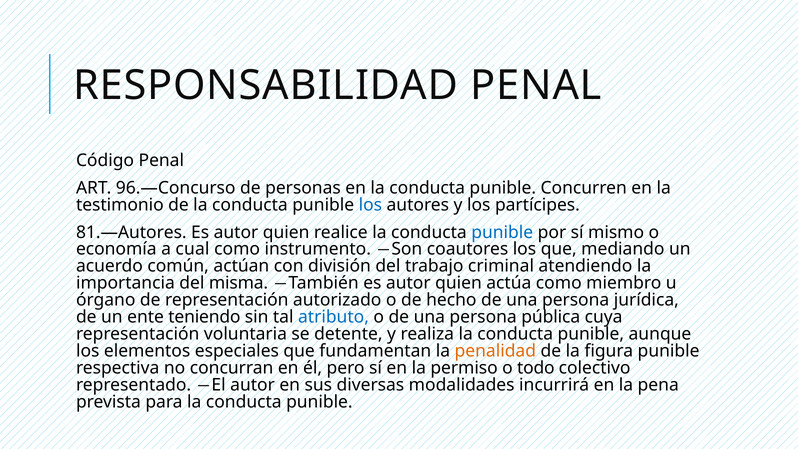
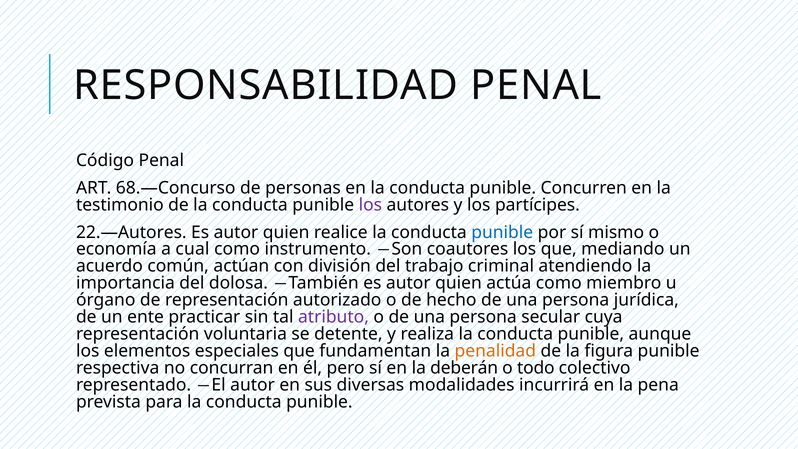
96.—Concurso: 96.—Concurso -> 68.—Concurso
los at (370, 205) colour: blue -> purple
81.—Autores: 81.—Autores -> 22.—Autores
misma: misma -> dolosa
teniendo: teniendo -> practicar
atributo colour: blue -> purple
pública: pública -> secular
permiso: permiso -> deberán
